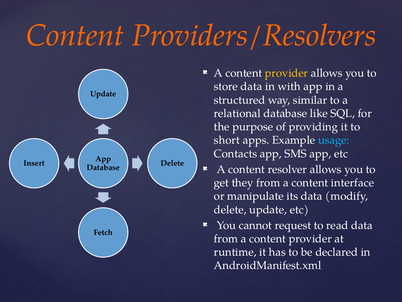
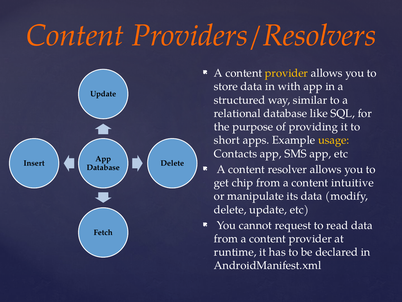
usage colour: light blue -> yellow
they: they -> chip
interface: interface -> intuitive
